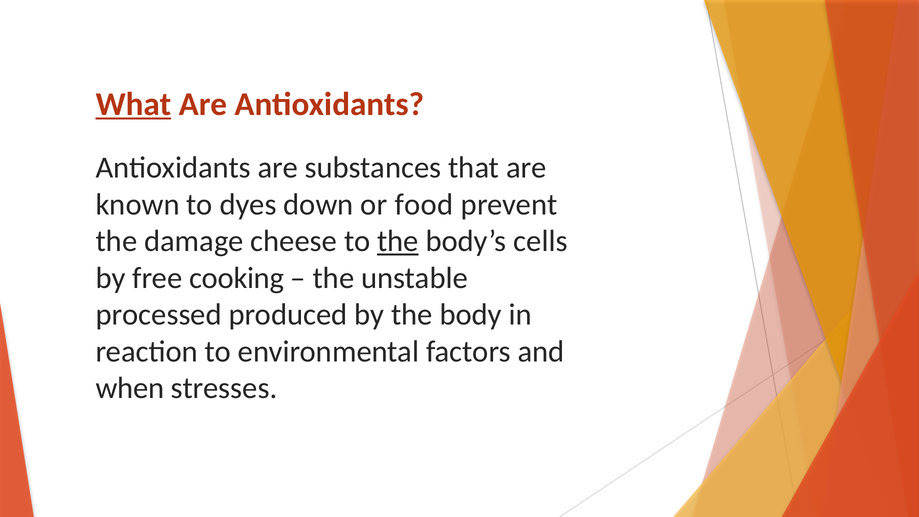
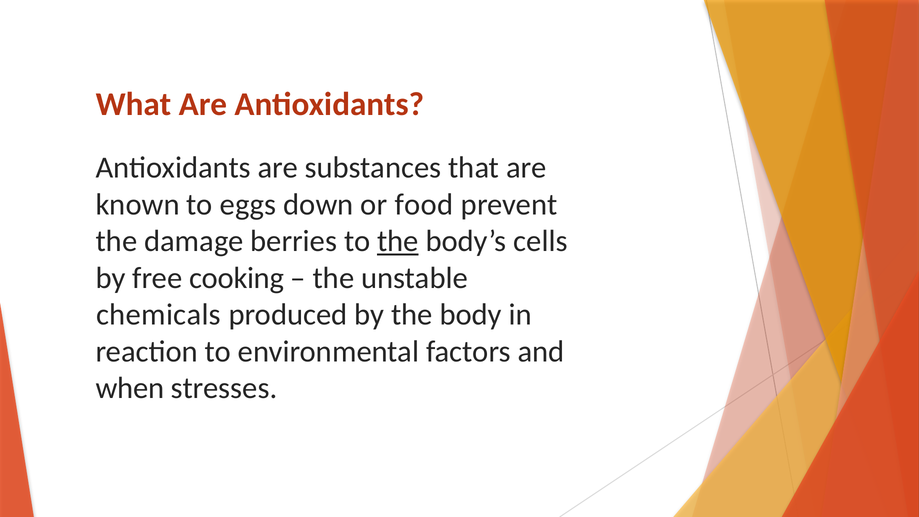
What underline: present -> none
dyes: dyes -> eggs
cheese: cheese -> berries
processed: processed -> chemicals
